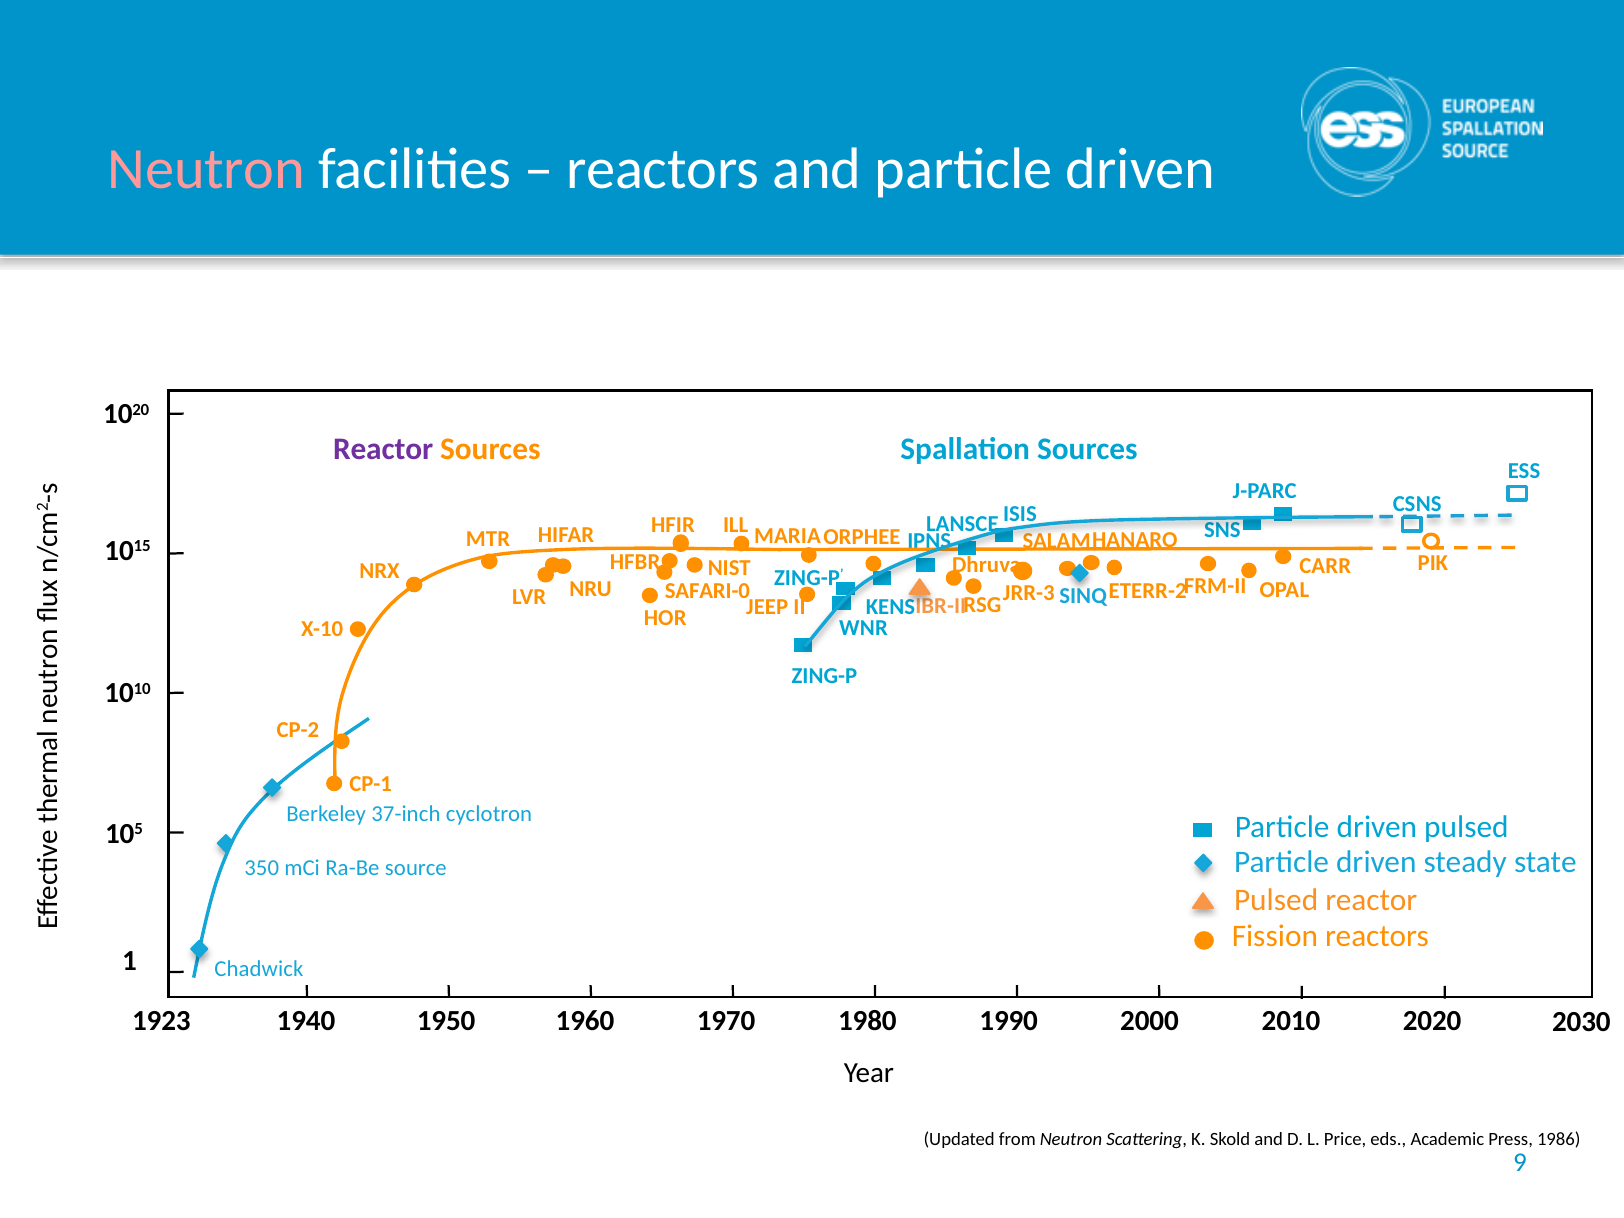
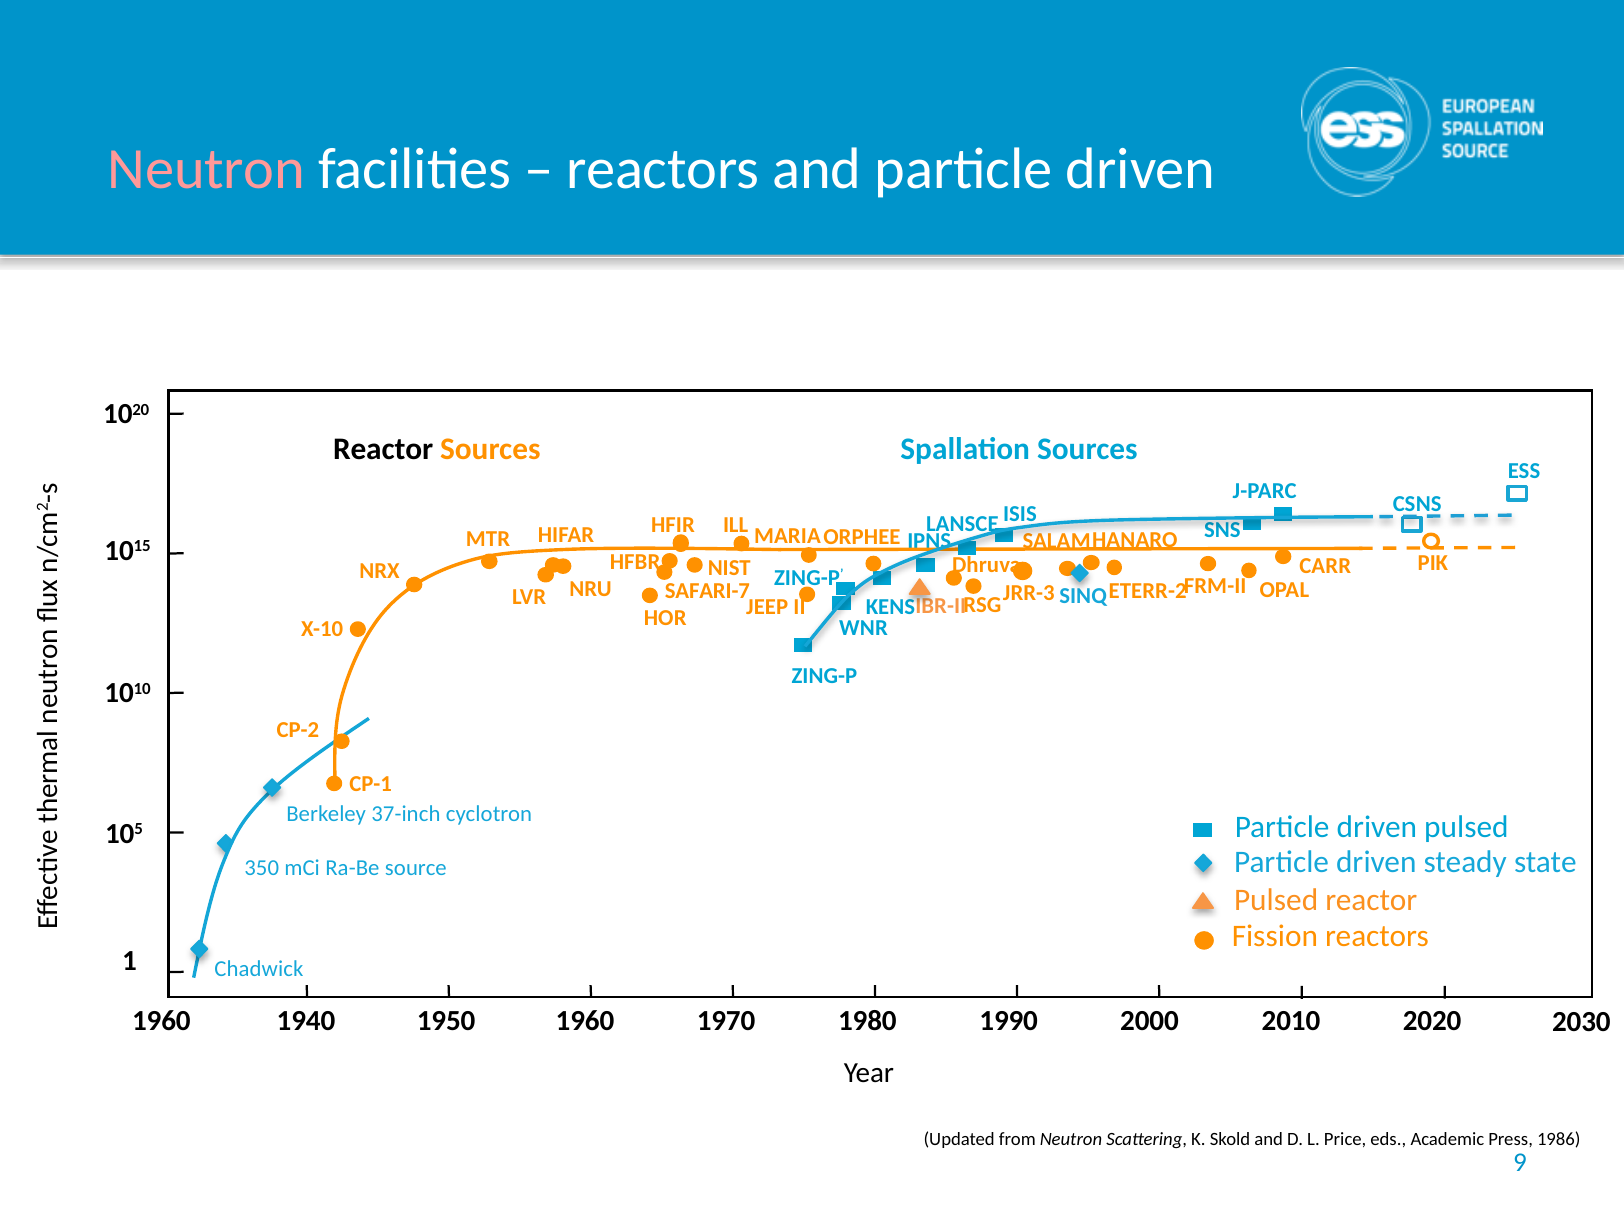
Reactor at (383, 449) colour: purple -> black
SAFARI-0: SAFARI-0 -> SAFARI-7
1923 at (161, 1021): 1923 -> 1960
